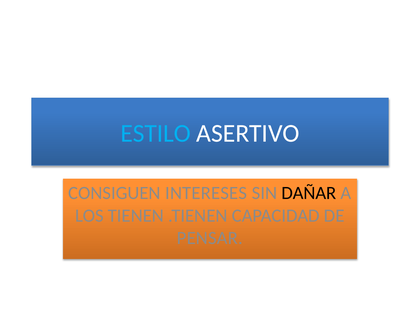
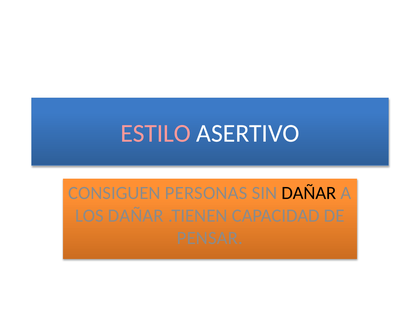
ESTILO colour: light blue -> pink
INTERESES: INTERESES -> PERSONAS
LOS TIENEN: TIENEN -> DAÑAR
